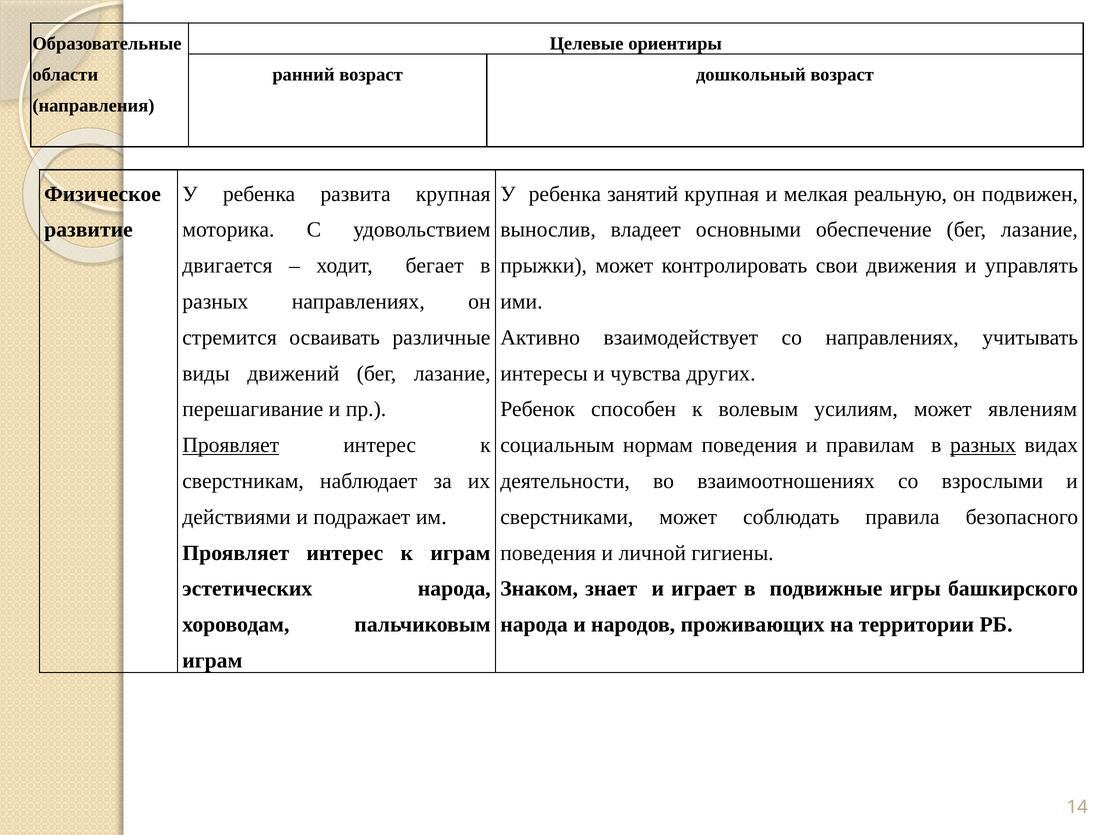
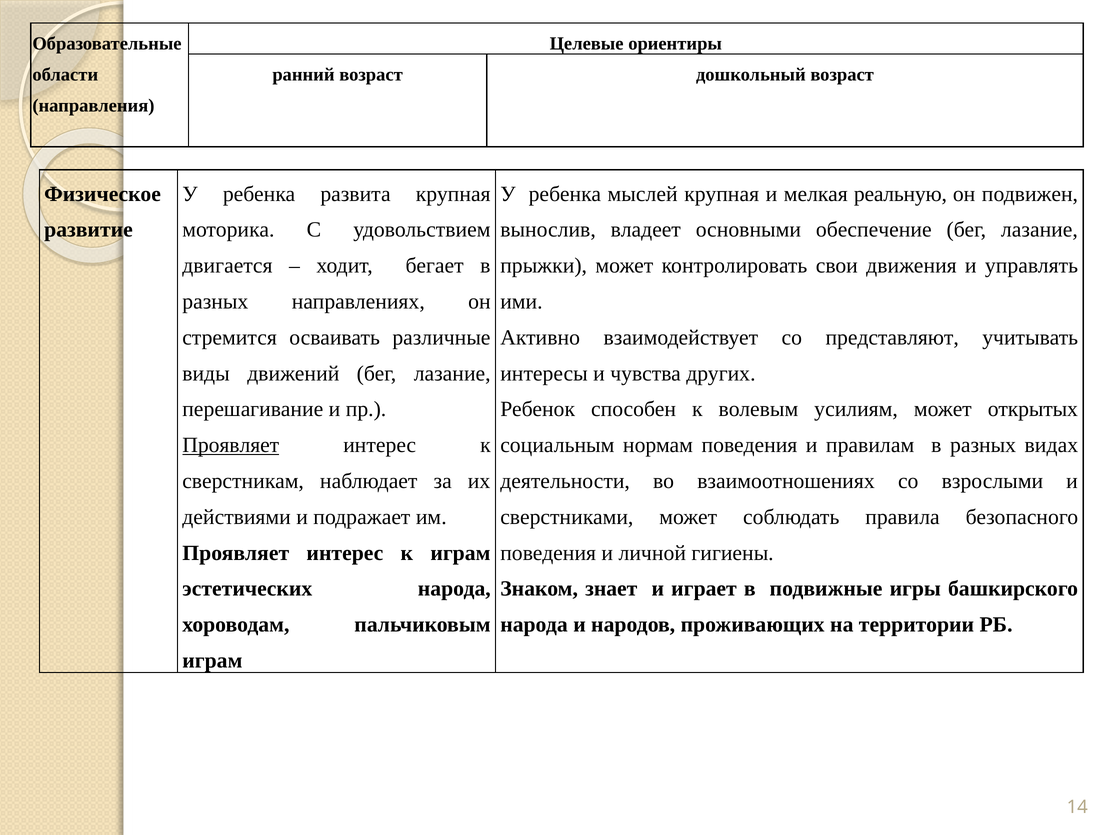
занятий: занятий -> мыслей
со направлениях: направлениях -> представляют
явлениям: явлениям -> открытых
разных at (983, 445) underline: present -> none
